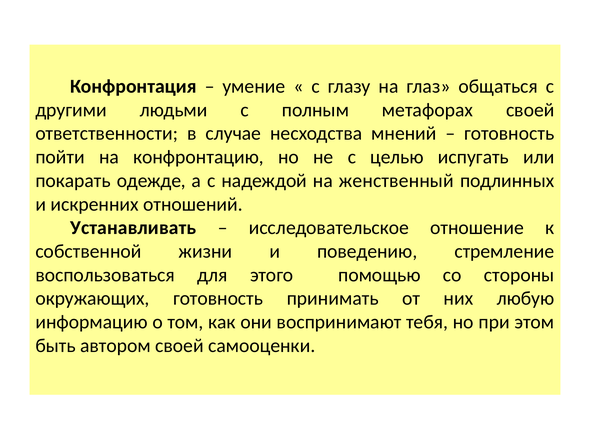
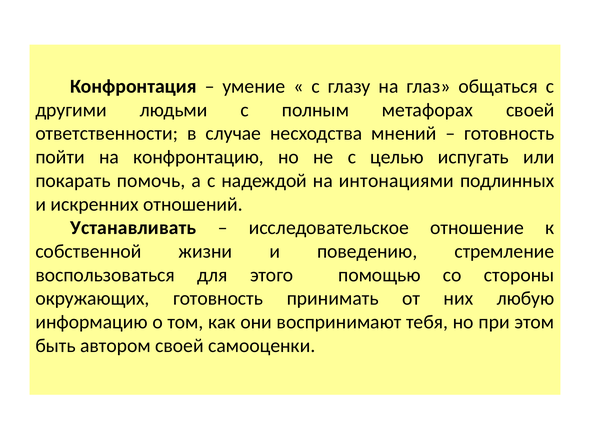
одежде: одежде -> помочь
женственный: женственный -> интонациями
